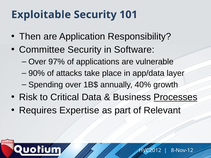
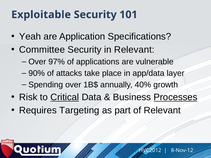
Then: Then -> Yeah
Responsibility: Responsibility -> Specifications
in Software: Software -> Relevant
Critical underline: none -> present
Expertise: Expertise -> Targeting
